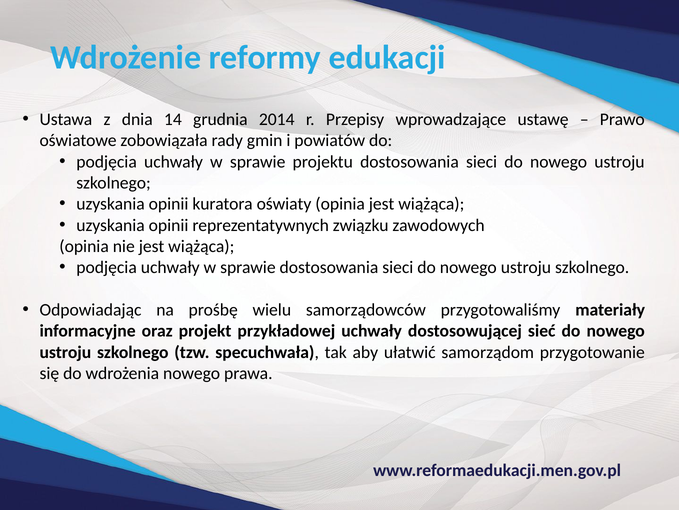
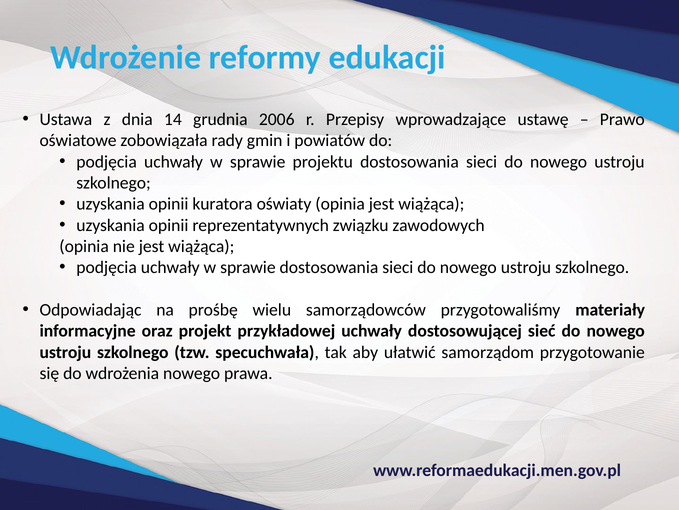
2014: 2014 -> 2006
